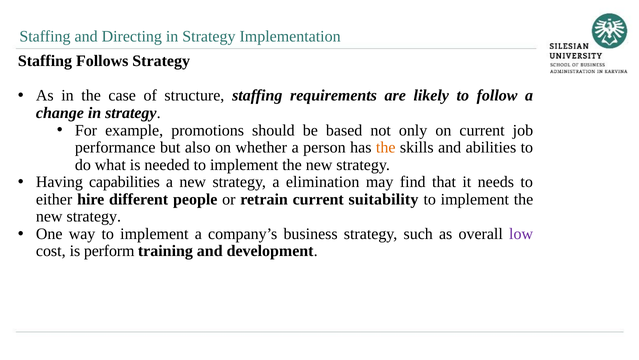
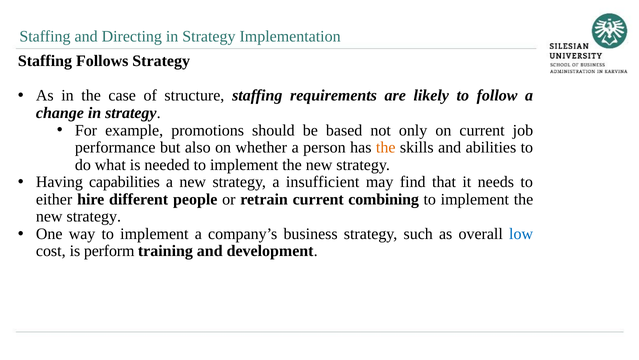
elimination: elimination -> insufficient
suitability: suitability -> combining
low colour: purple -> blue
